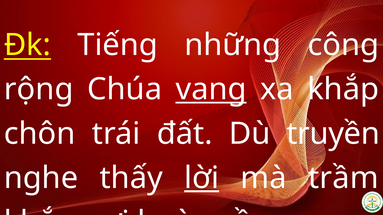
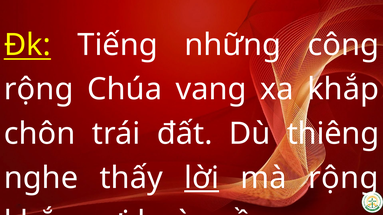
vang underline: present -> none
truyền: truyền -> thiêng
mà trầm: trầm -> rộng
